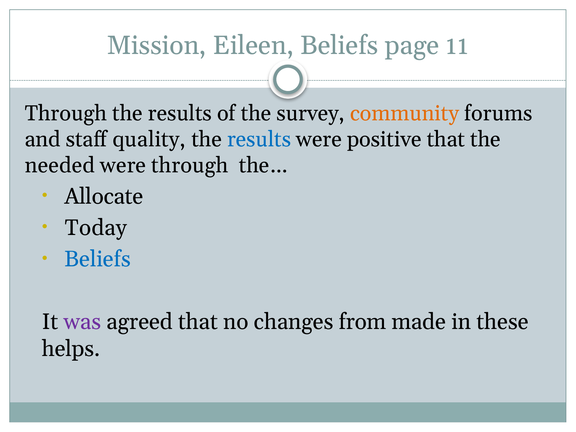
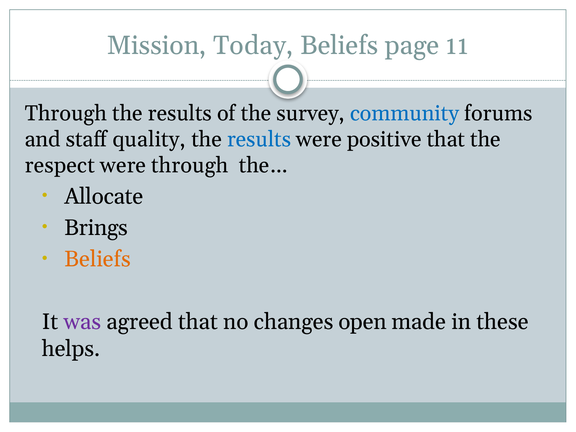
Eileen: Eileen -> Today
community colour: orange -> blue
needed: needed -> respect
Today: Today -> Brings
Beliefs at (98, 259) colour: blue -> orange
from: from -> open
